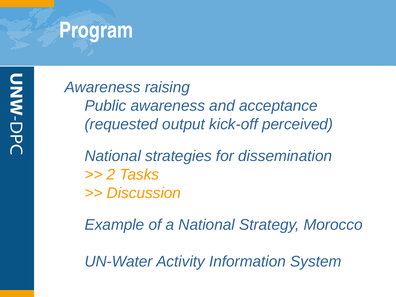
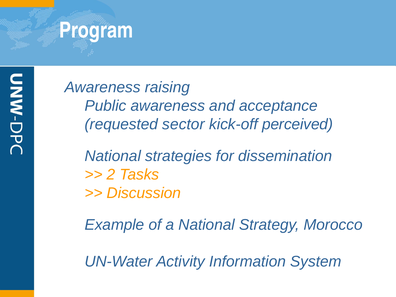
output: output -> sector
